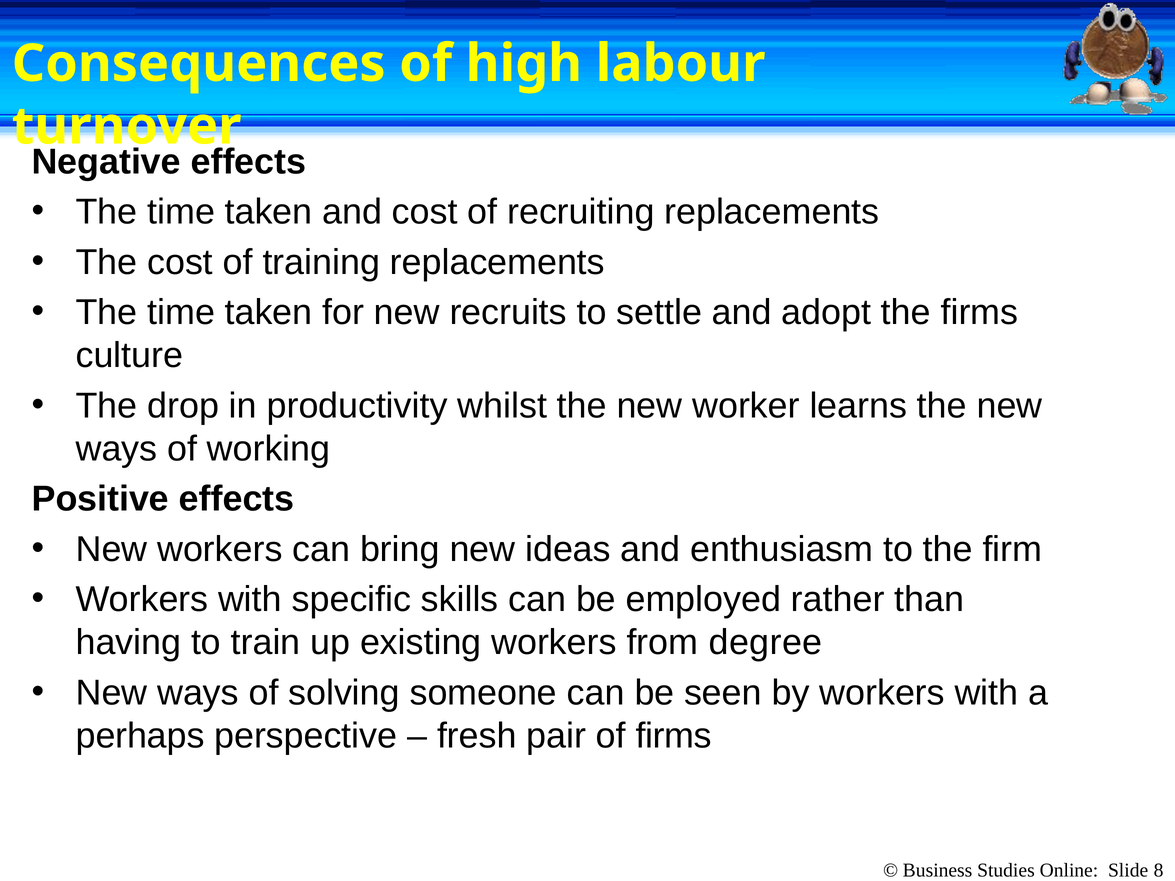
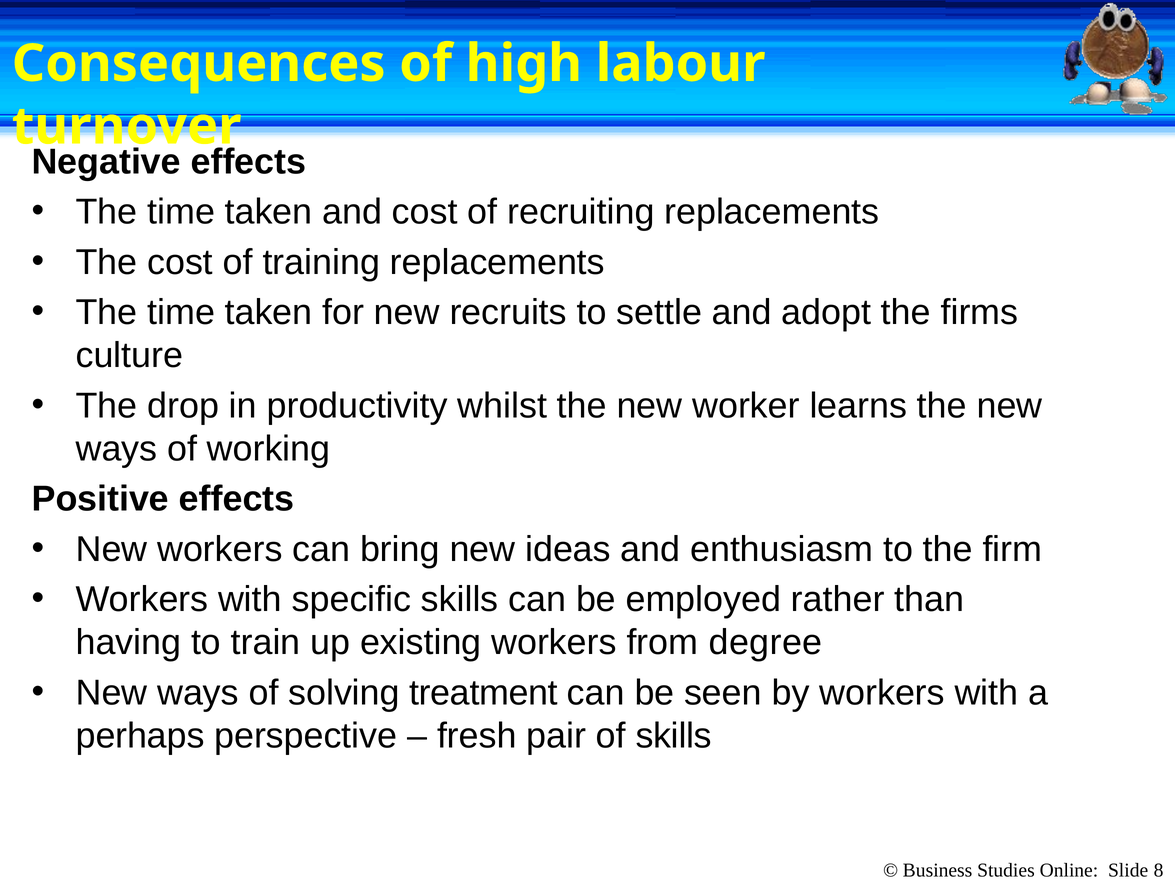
someone: someone -> treatment
of firms: firms -> skills
